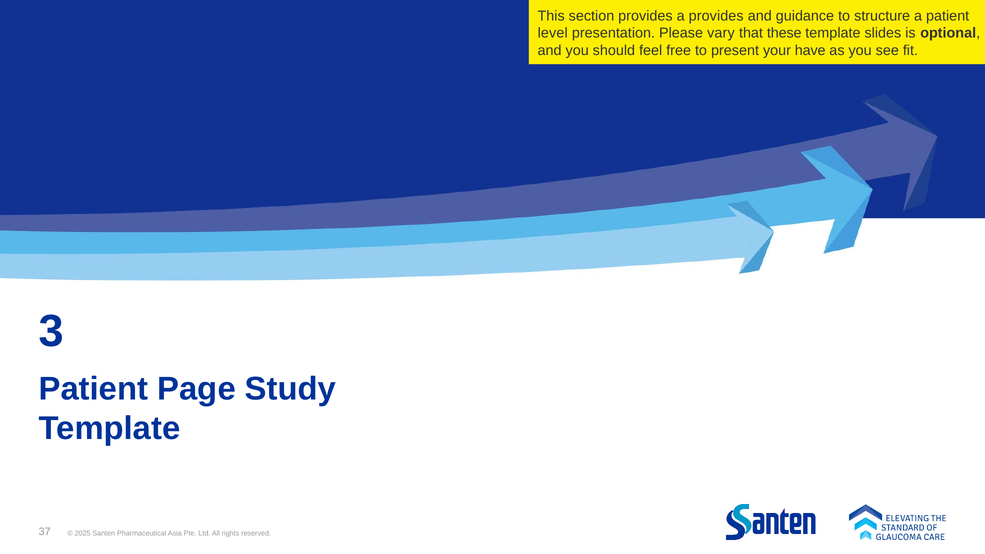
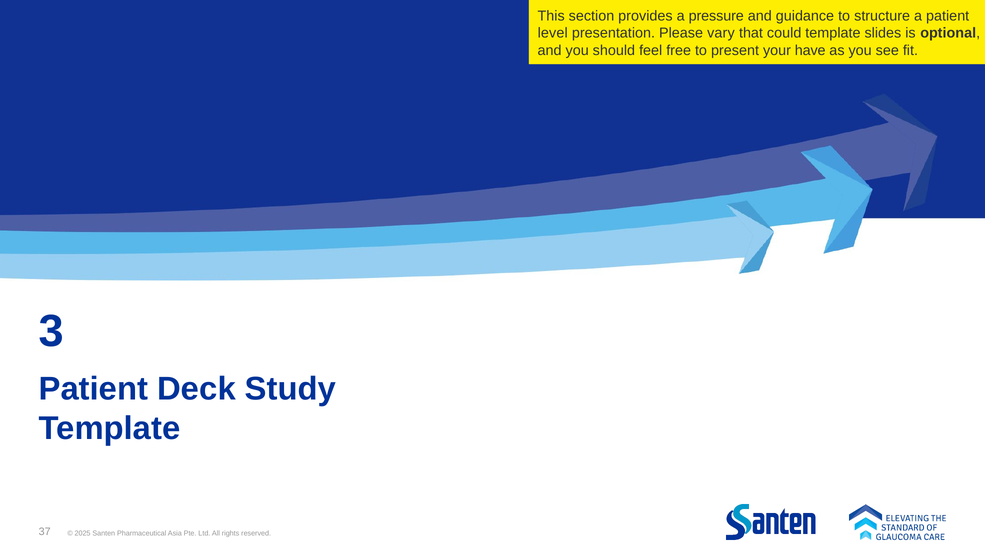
a provides: provides -> pressure
these: these -> could
Page: Page -> Deck
